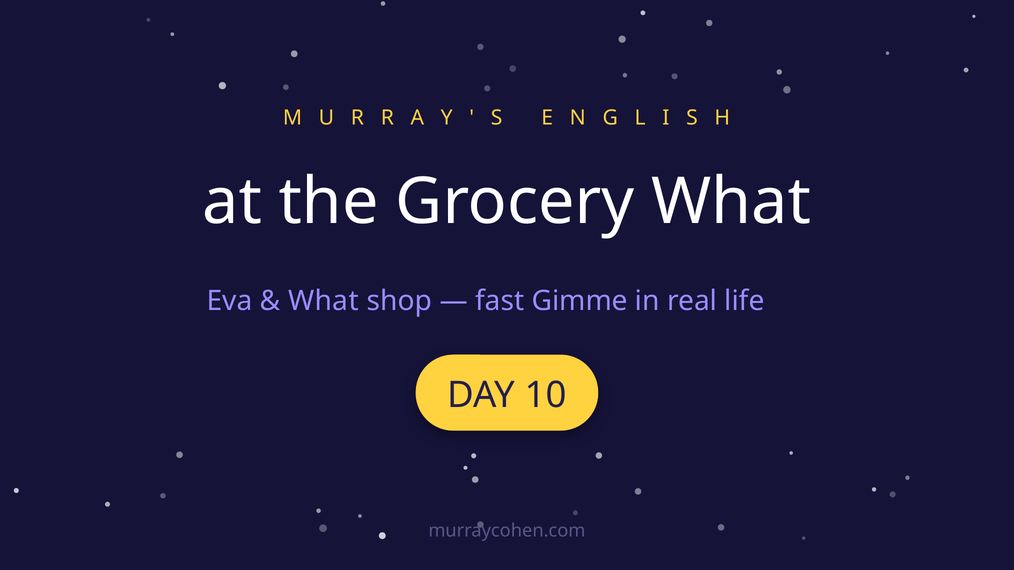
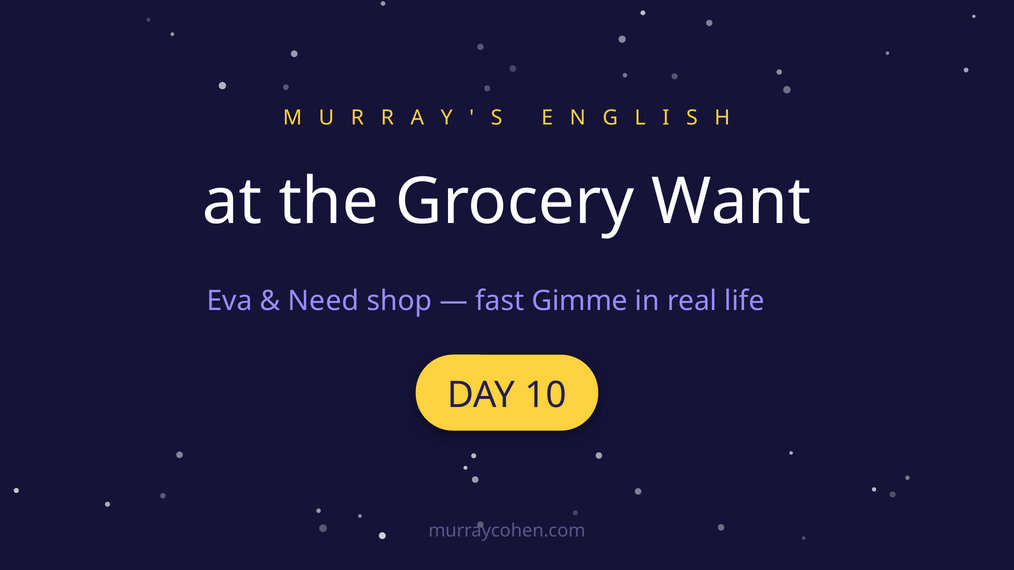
Grocery What: What -> Want
What at (323, 301): What -> Need
